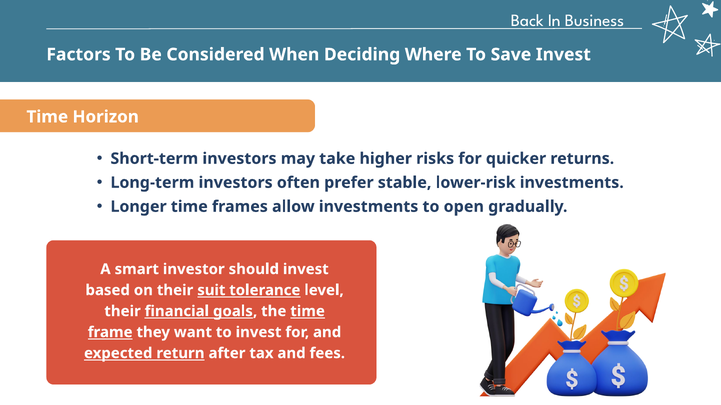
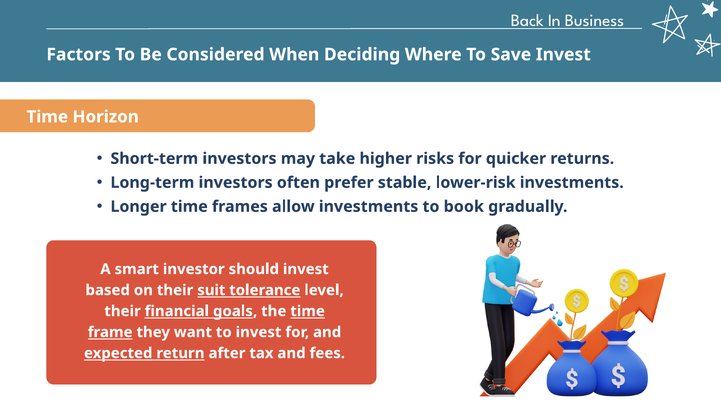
open: open -> book
